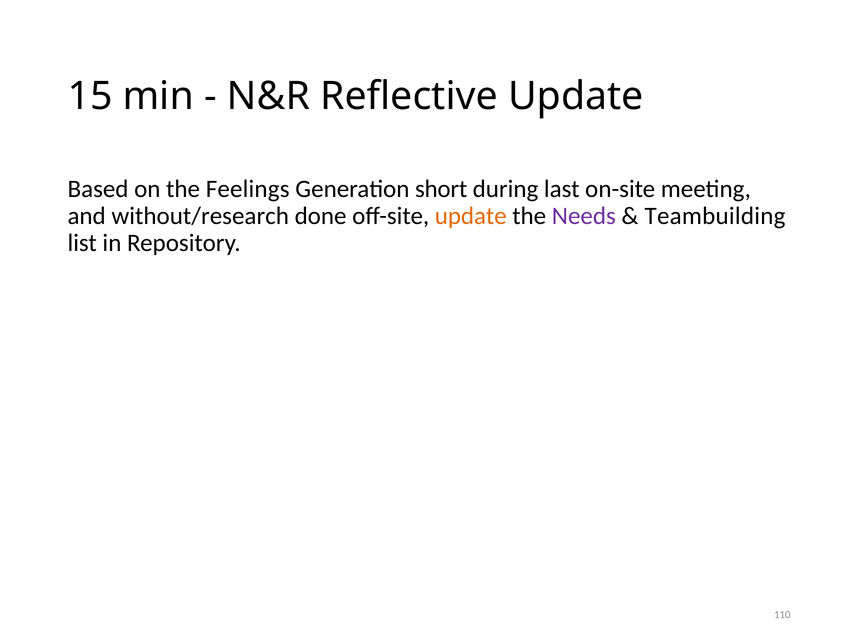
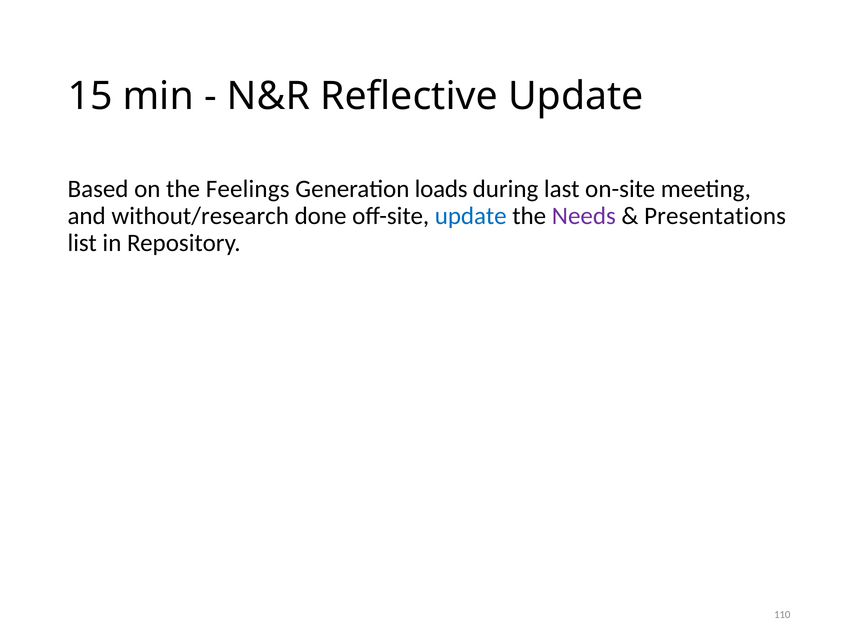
short: short -> loads
update at (471, 216) colour: orange -> blue
Teambuilding: Teambuilding -> Presentations
